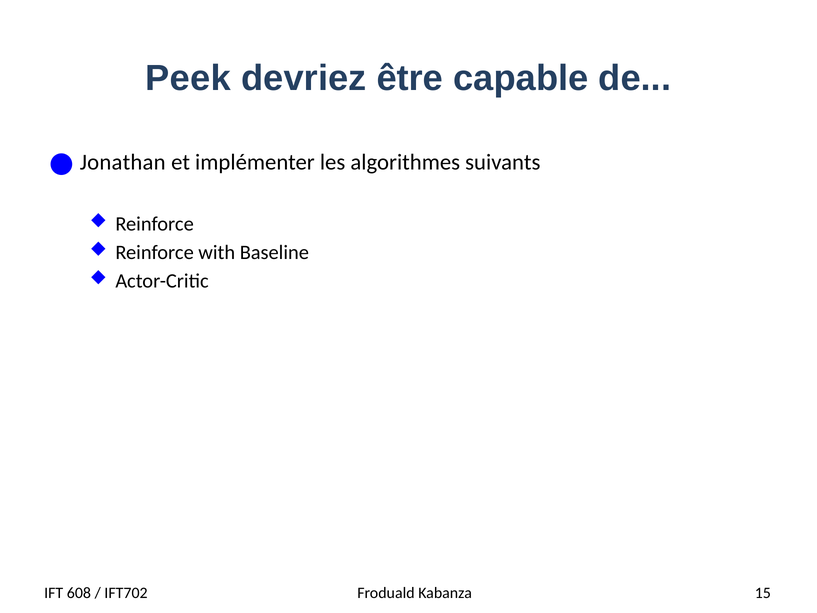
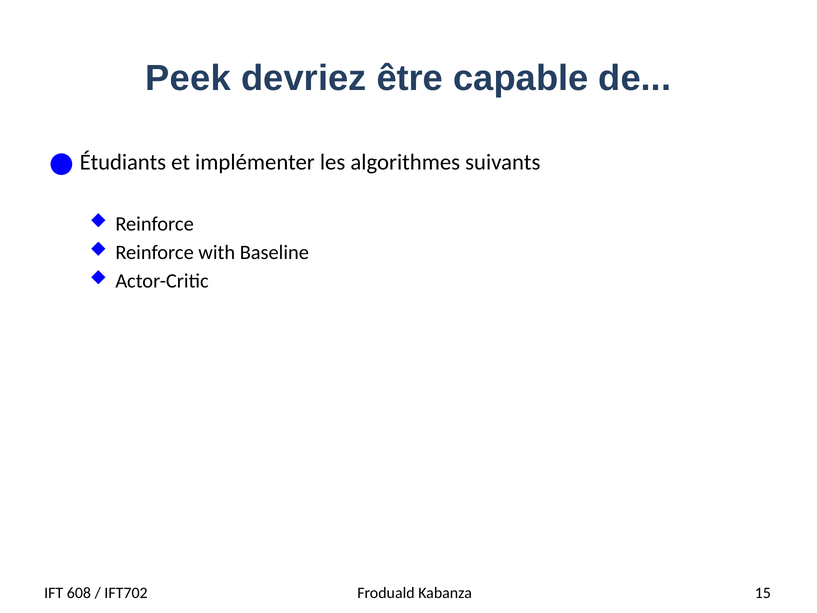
Jonathan: Jonathan -> Étudiants
